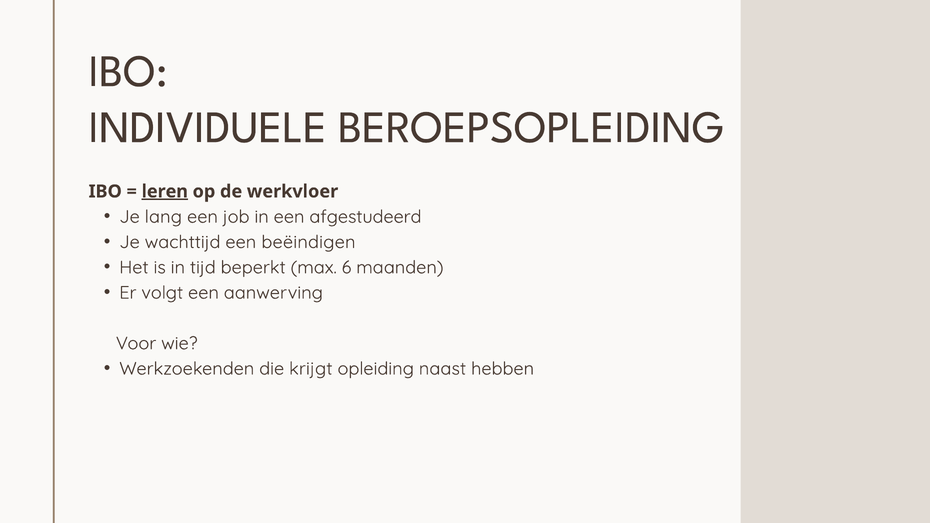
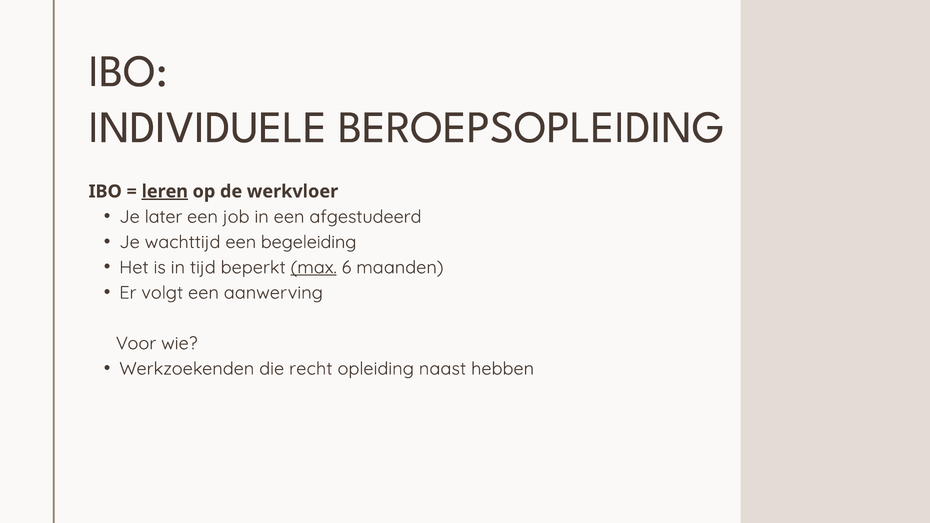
lang: lang -> later
beëindigen: beëindigen -> begeleiding
max underline: none -> present
krijgt: krijgt -> recht
